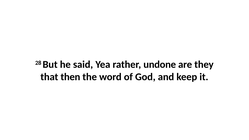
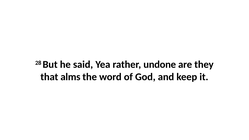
then: then -> alms
